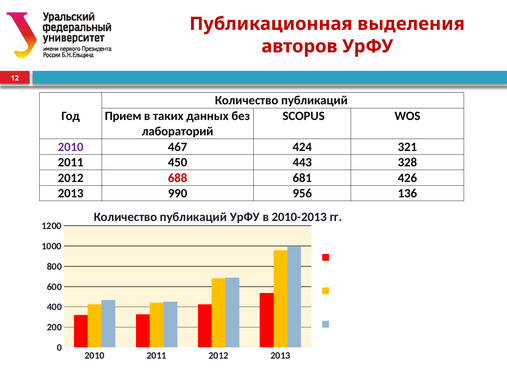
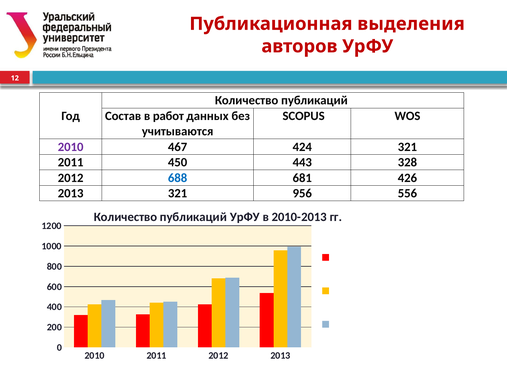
Прием: Прием -> Состав
таких: таких -> работ
лабораторий: лабораторий -> учитываются
688 colour: red -> blue
2013 990: 990 -> 321
136: 136 -> 556
